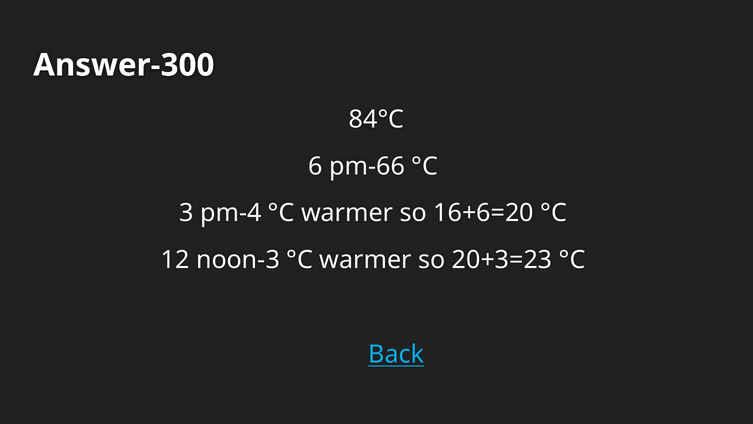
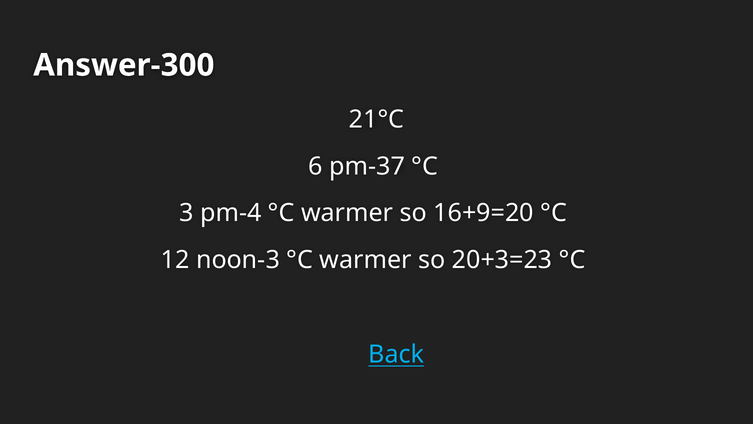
84°C: 84°C -> 21°C
pm-66: pm-66 -> pm-37
16+6=20: 16+6=20 -> 16+9=20
